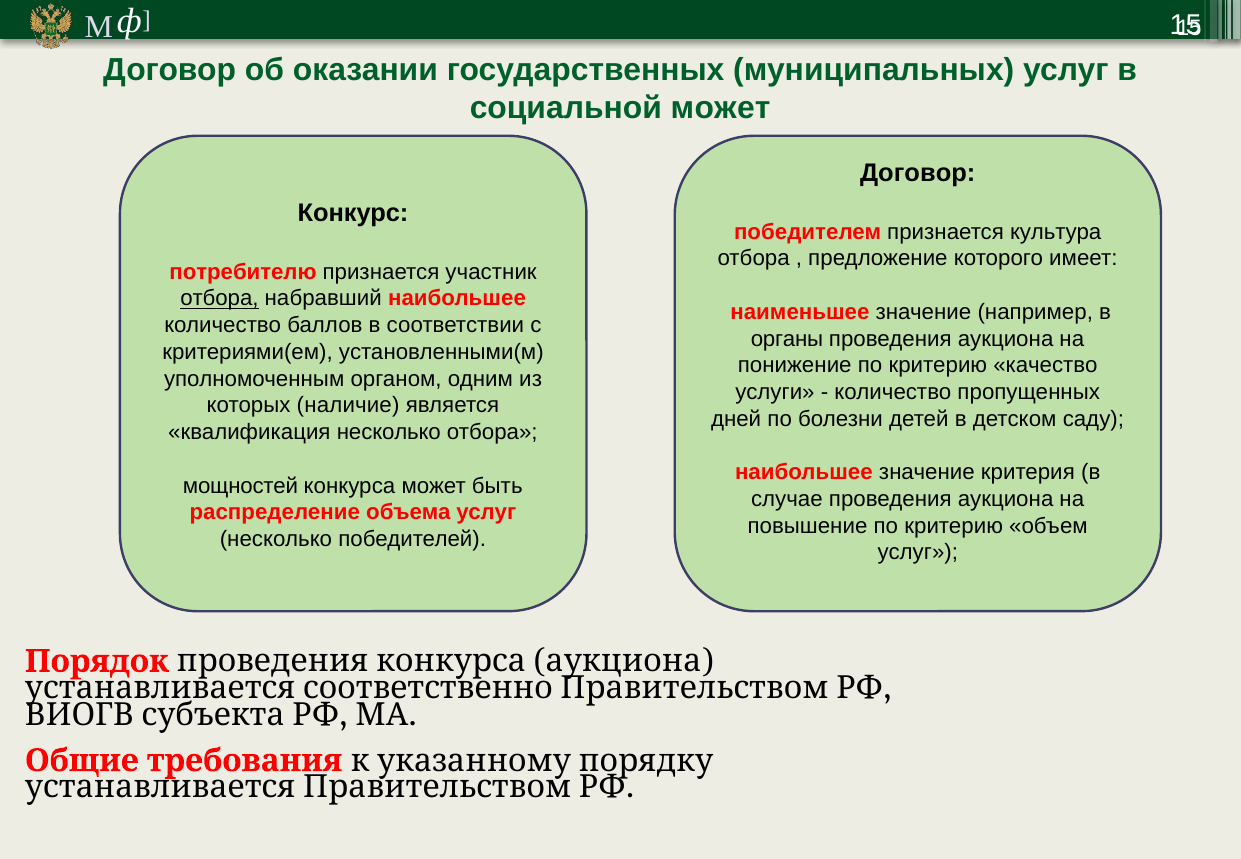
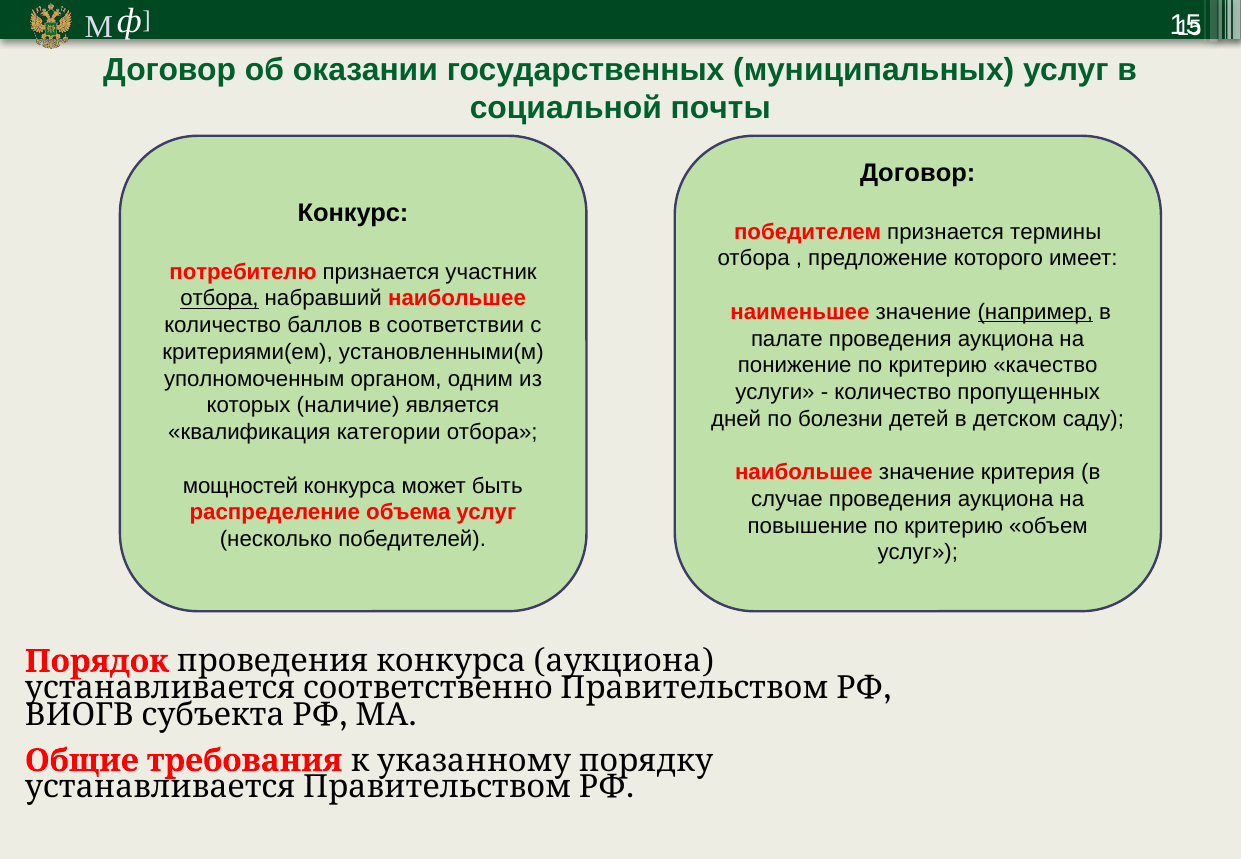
социальной может: может -> почты
культура: культура -> термины
например underline: none -> present
органы: органы -> палате
квалификация несколько: несколько -> категории
